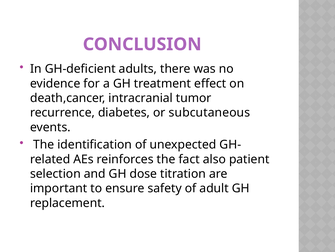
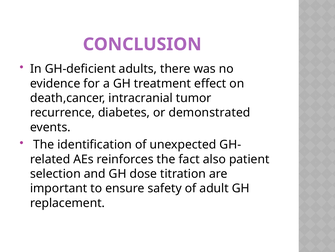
subcutaneous: subcutaneous -> demonstrated
